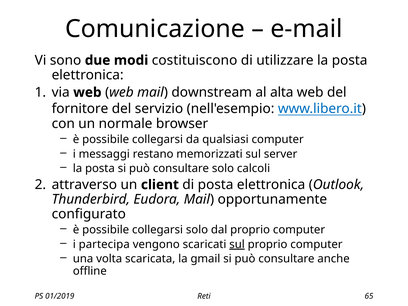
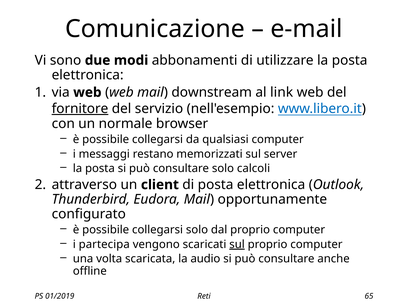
costituiscono: costituiscono -> abbonamenti
alta: alta -> link
fornitore underline: none -> present
gmail: gmail -> audio
